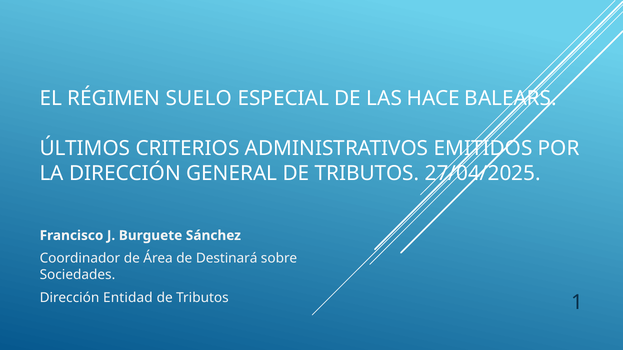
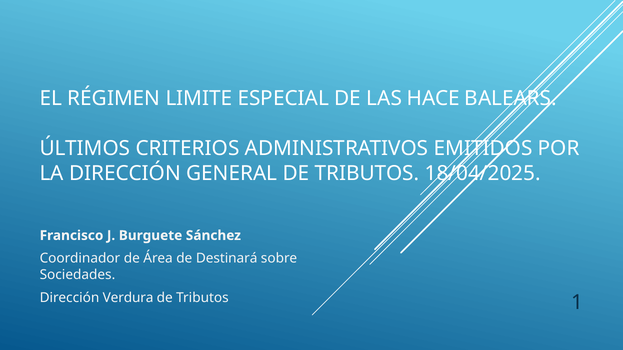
SUELO: SUELO -> LIMITE
27/04/2025: 27/04/2025 -> 18/04/2025
Entidad: Entidad -> Verdura
